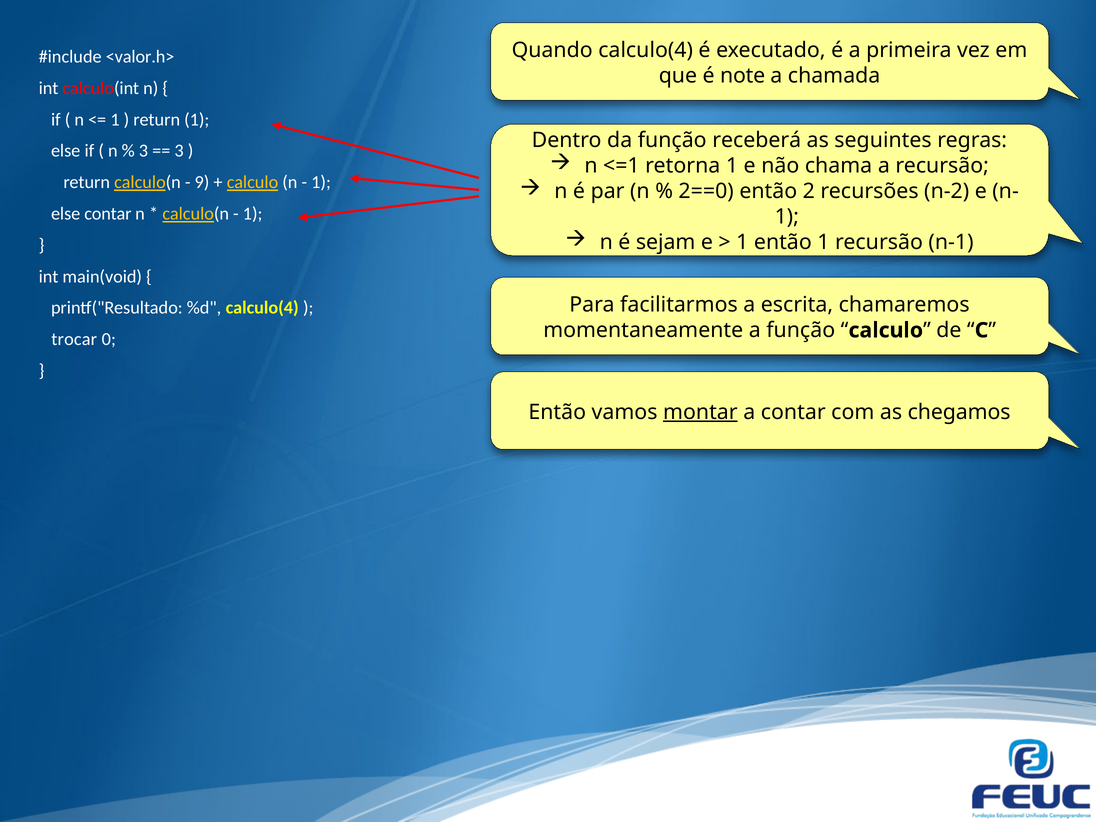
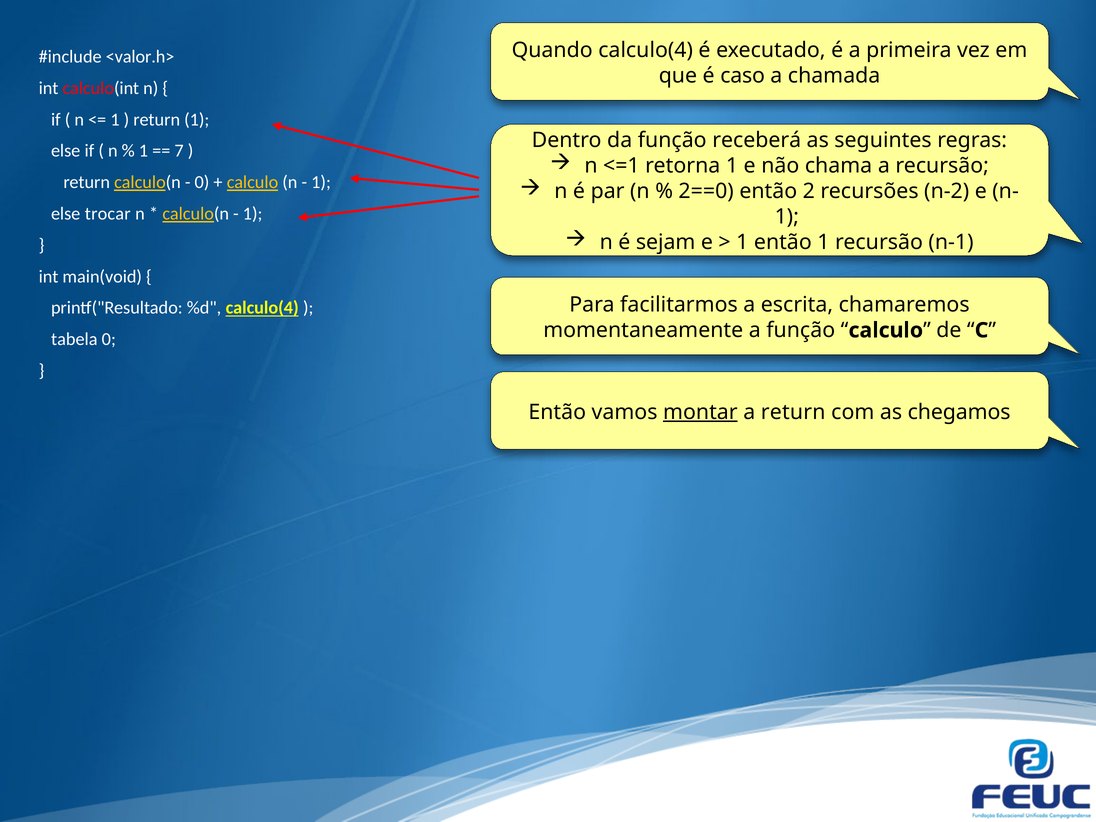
note: note -> caso
3 at (143, 151): 3 -> 1
3 at (179, 151): 3 -> 7
9 at (202, 182): 9 -> 0
else contar: contar -> trocar
calculo(4 at (262, 308) underline: none -> present
trocar: trocar -> tabela
a contar: contar -> return
